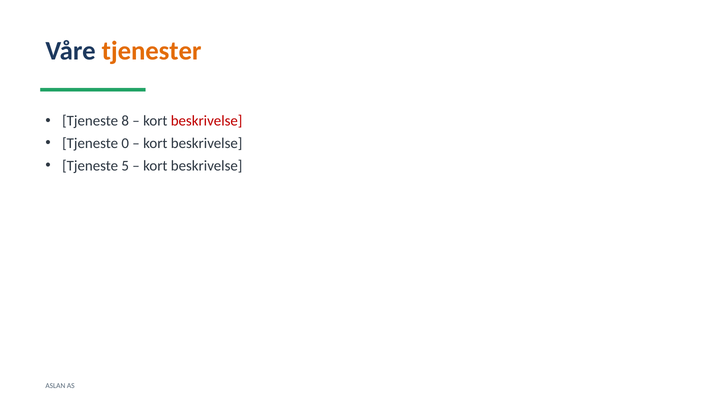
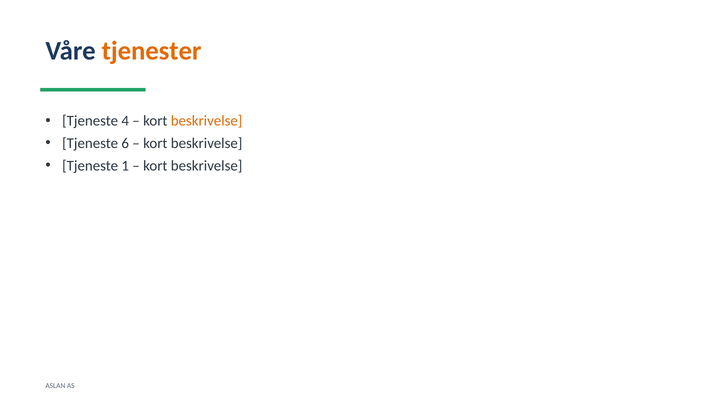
8: 8 -> 4
beskrivelse at (207, 121) colour: red -> orange
0: 0 -> 6
5: 5 -> 1
